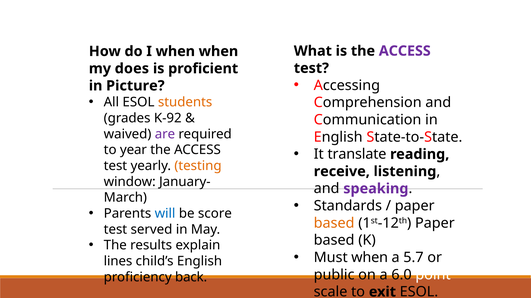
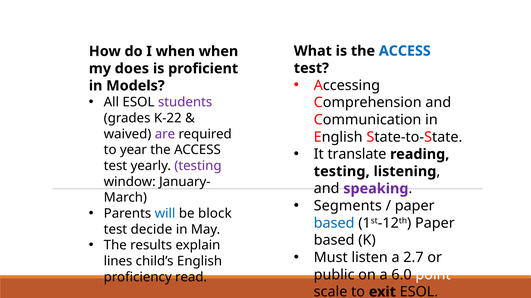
ACCESS at (405, 51) colour: purple -> blue
Picture: Picture -> Models
students colour: orange -> purple
K-92: K-92 -> K-22
testing at (198, 166) colour: orange -> purple
receive at (342, 172): receive -> testing
Standards: Standards -> Segments
score: score -> block
based at (334, 224) colour: orange -> blue
served: served -> decide
Must when: when -> listen
5.7: 5.7 -> 2.7
back: back -> read
